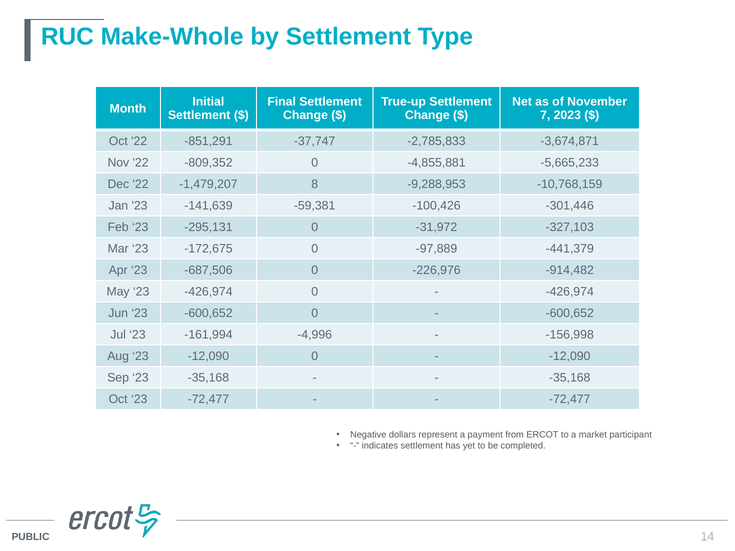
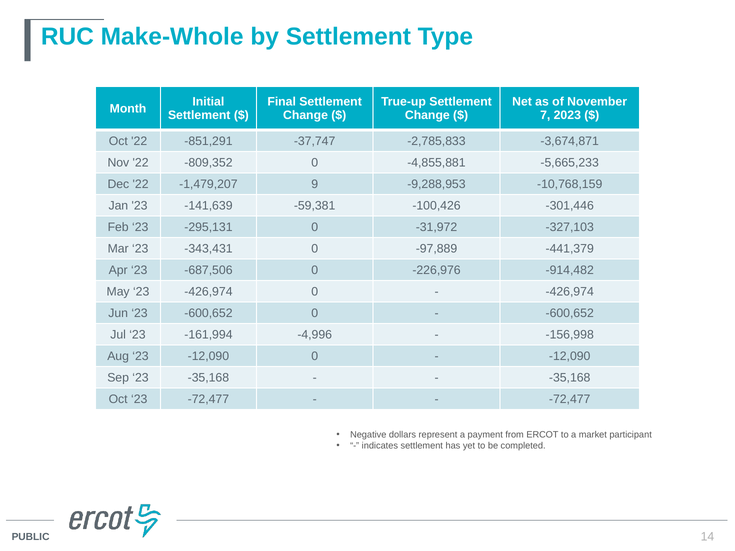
8: 8 -> 9
-172,675: -172,675 -> -343,431
